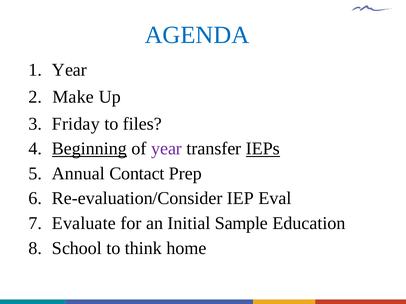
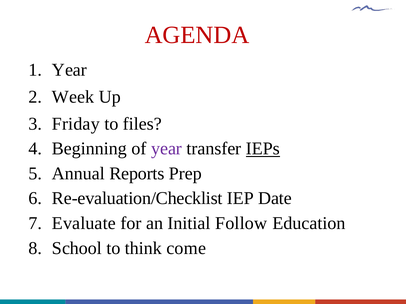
AGENDA colour: blue -> red
Make: Make -> Week
Beginning underline: present -> none
Contact: Contact -> Reports
Re-evaluation/Consider: Re-evaluation/Consider -> Re-evaluation/Checklist
Eval: Eval -> Date
Sample: Sample -> Follow
home: home -> come
